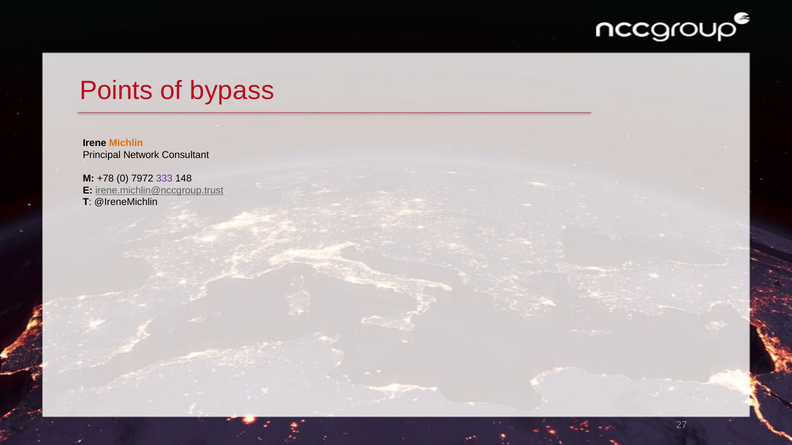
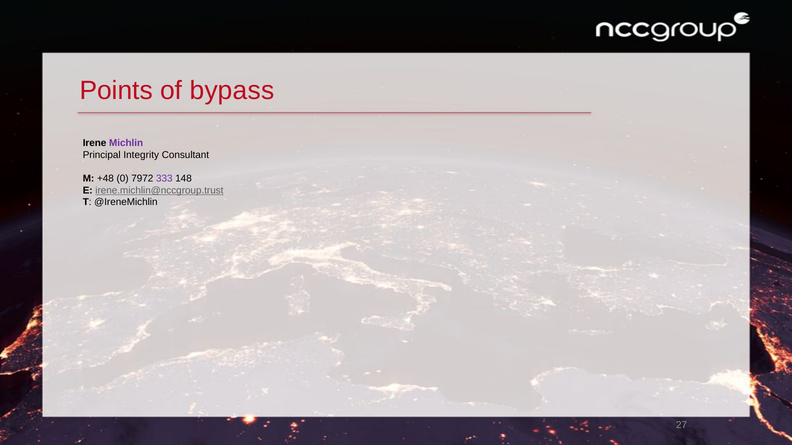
Michlin colour: orange -> purple
Network: Network -> Integrity
+78: +78 -> +48
